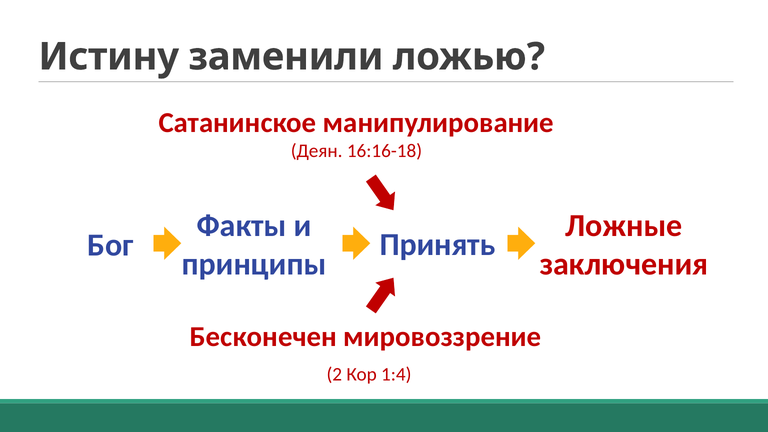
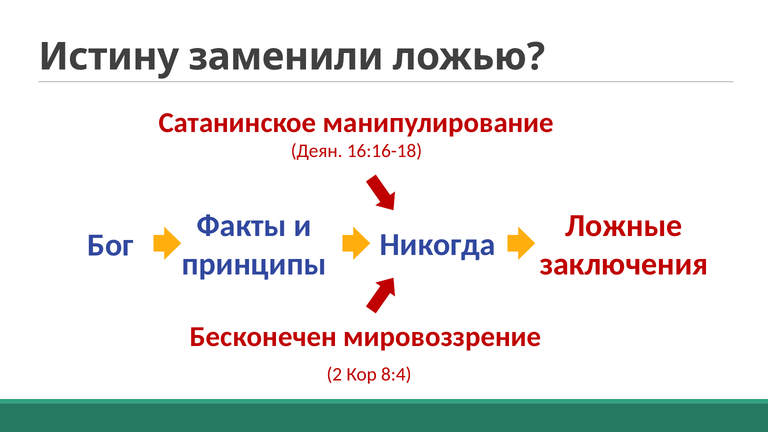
Принять: Принять -> Никогда
1:4: 1:4 -> 8:4
